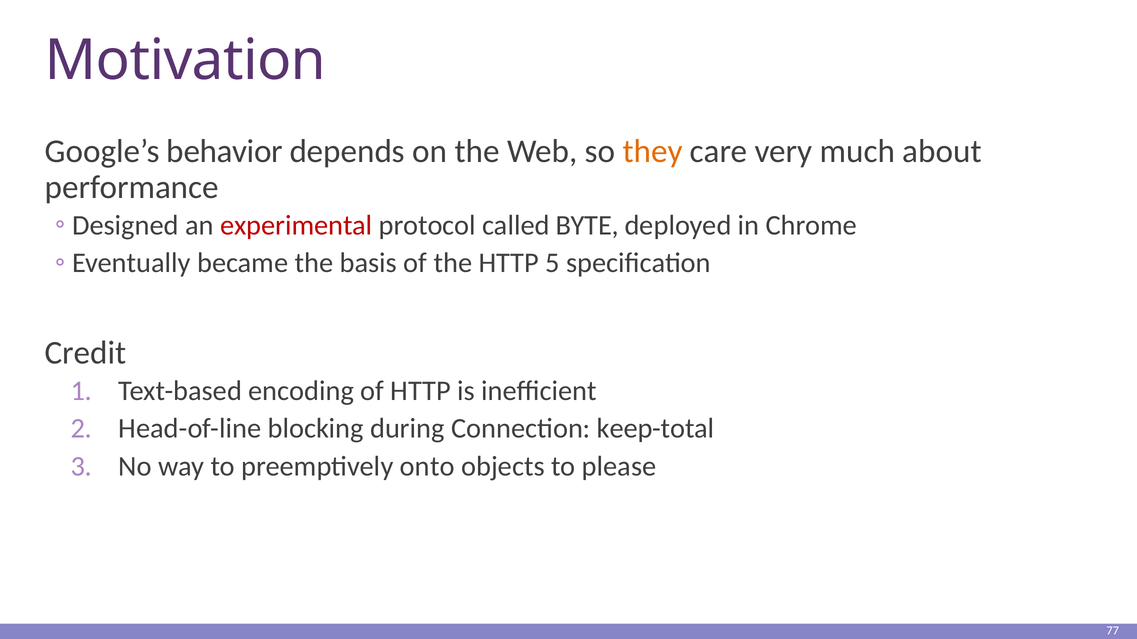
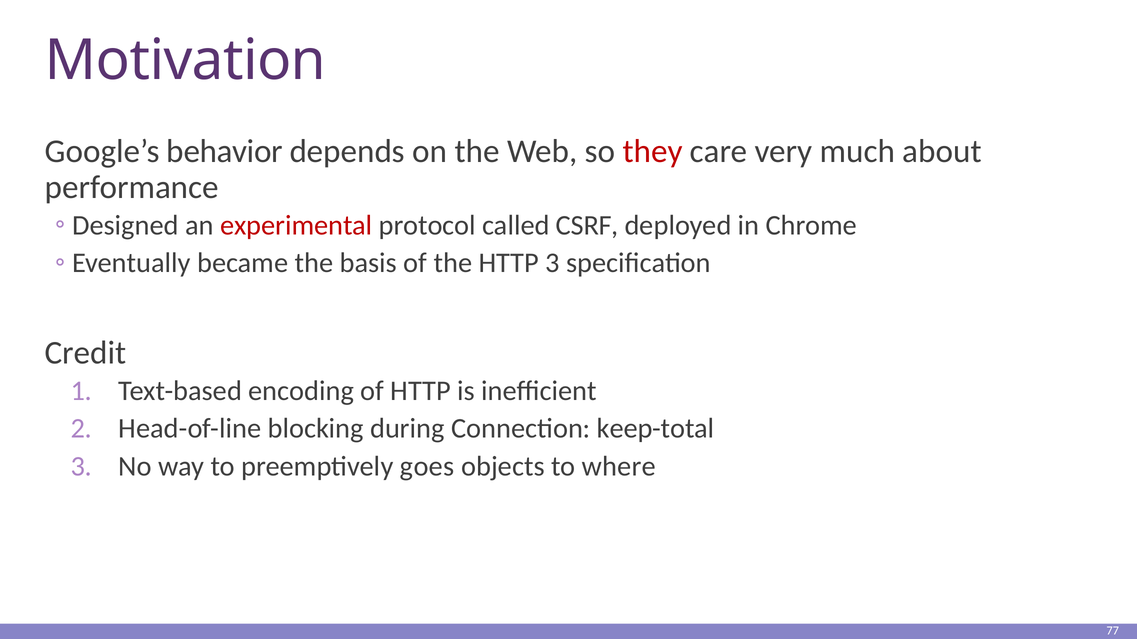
they colour: orange -> red
BYTE: BYTE -> CSRF
HTTP 5: 5 -> 3
onto: onto -> goes
please: please -> where
